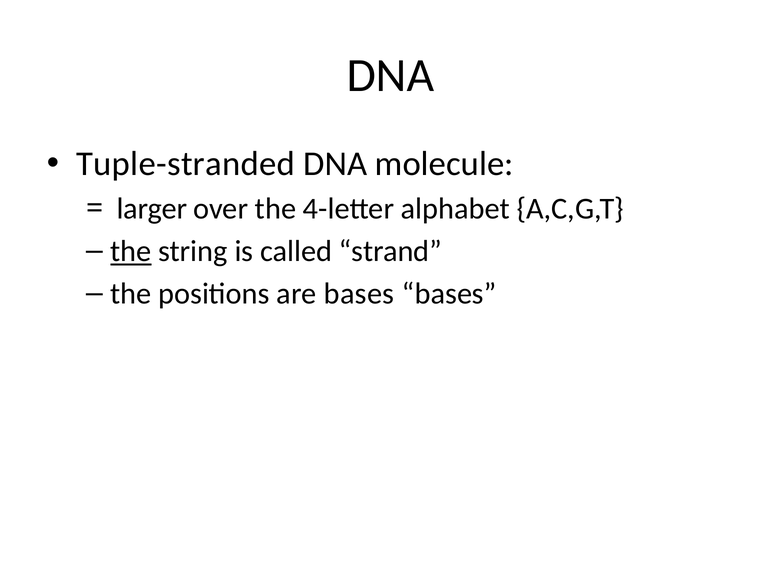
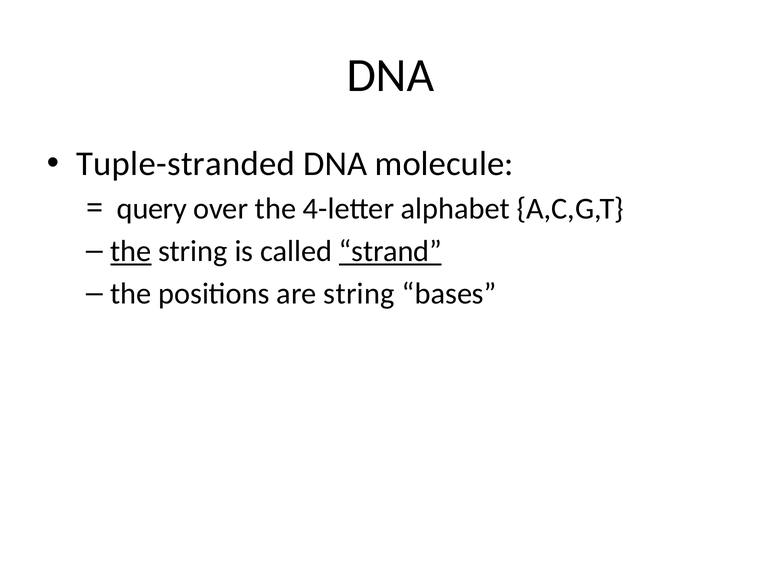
larger: larger -> query
strand underline: none -> present
are bases: bases -> string
